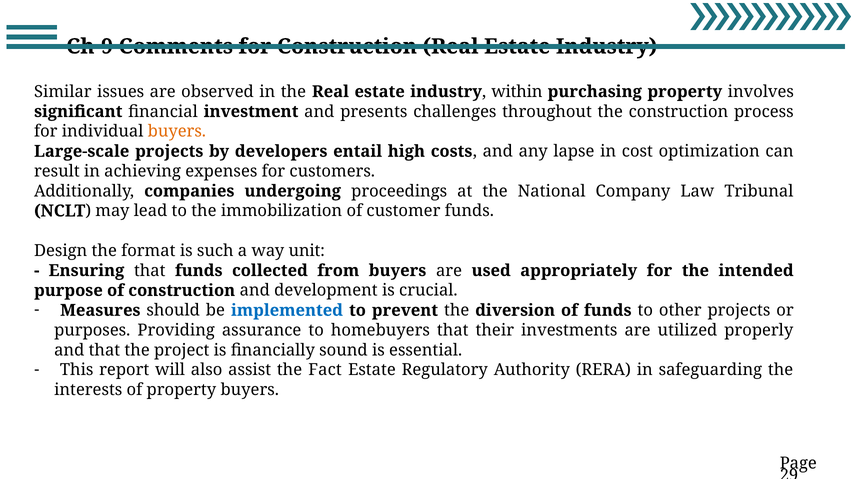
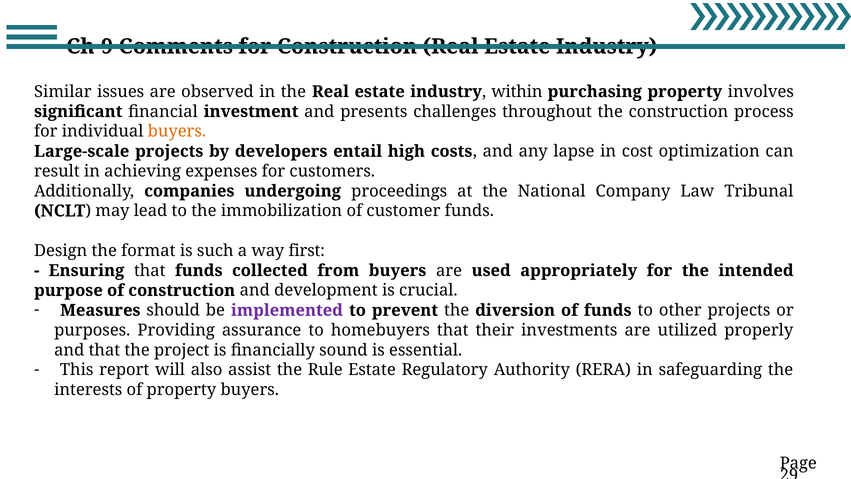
unit: unit -> first
implemented colour: blue -> purple
Fact: Fact -> Rule
